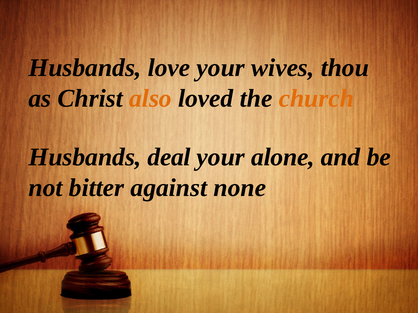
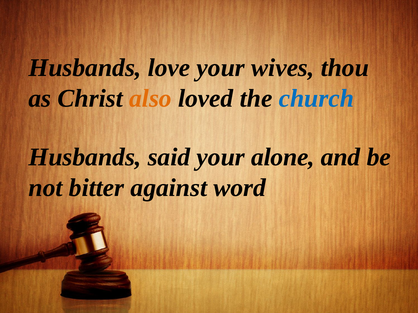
church colour: orange -> blue
deal: deal -> said
none: none -> word
